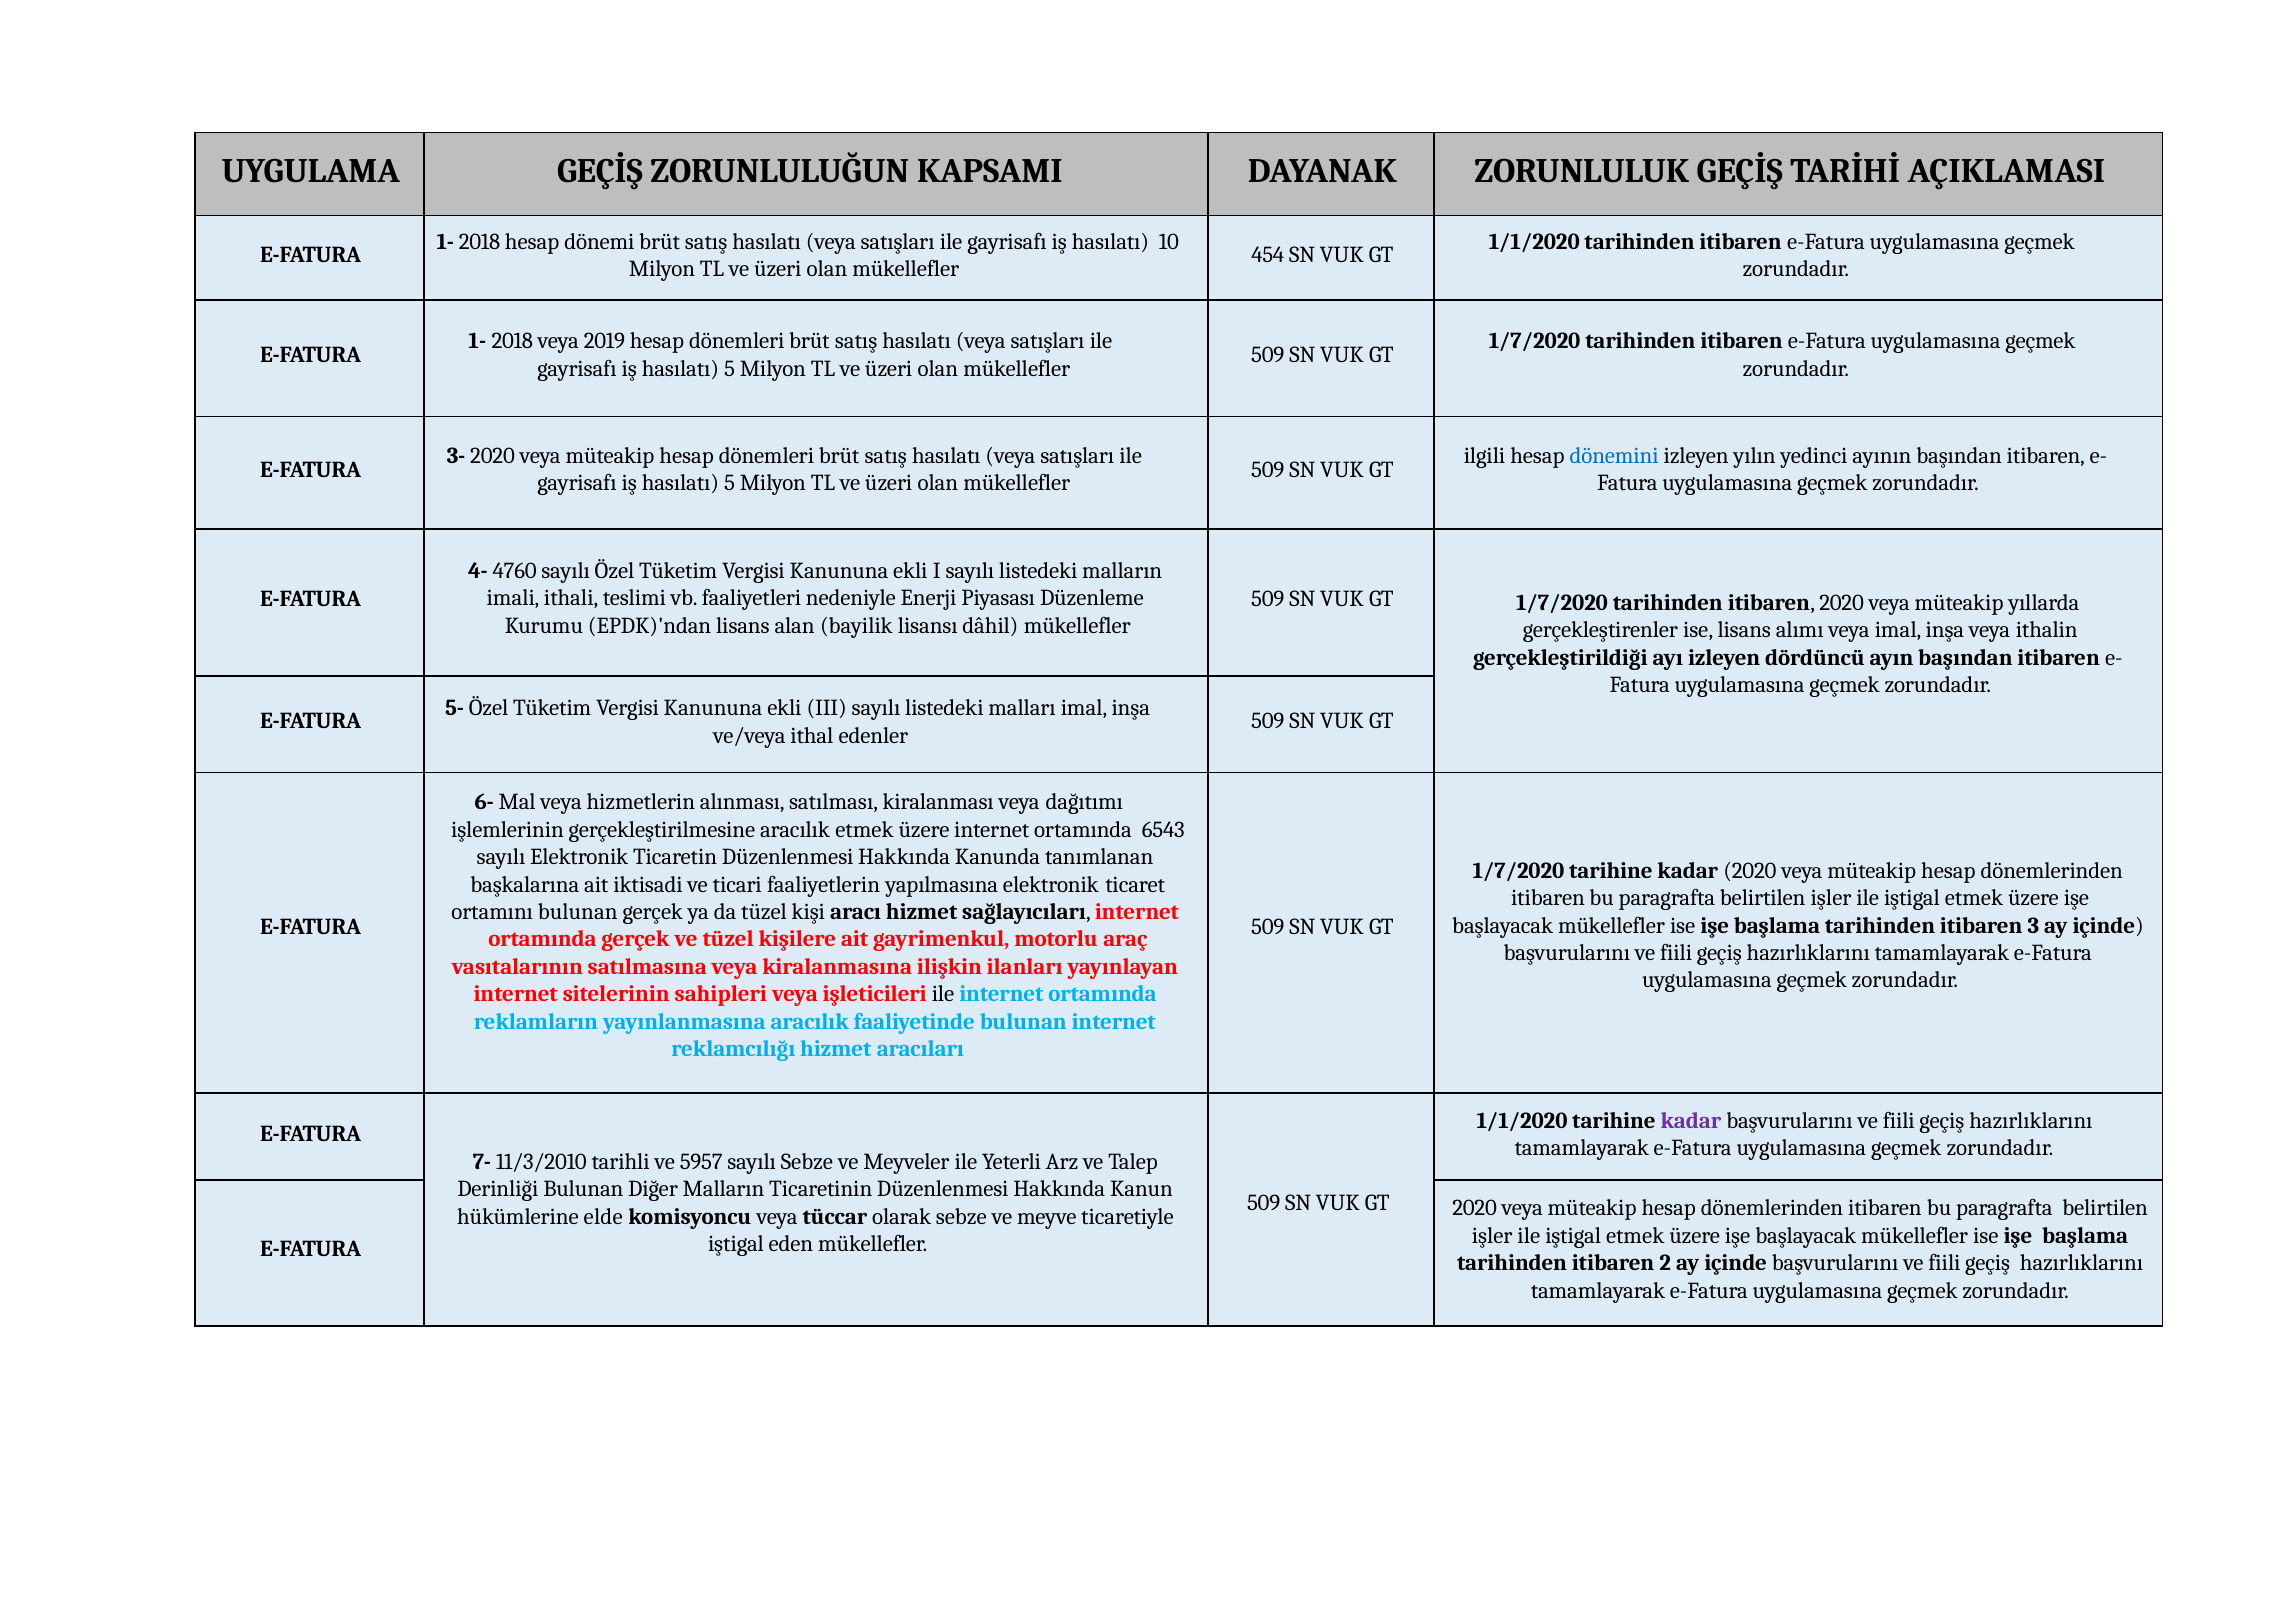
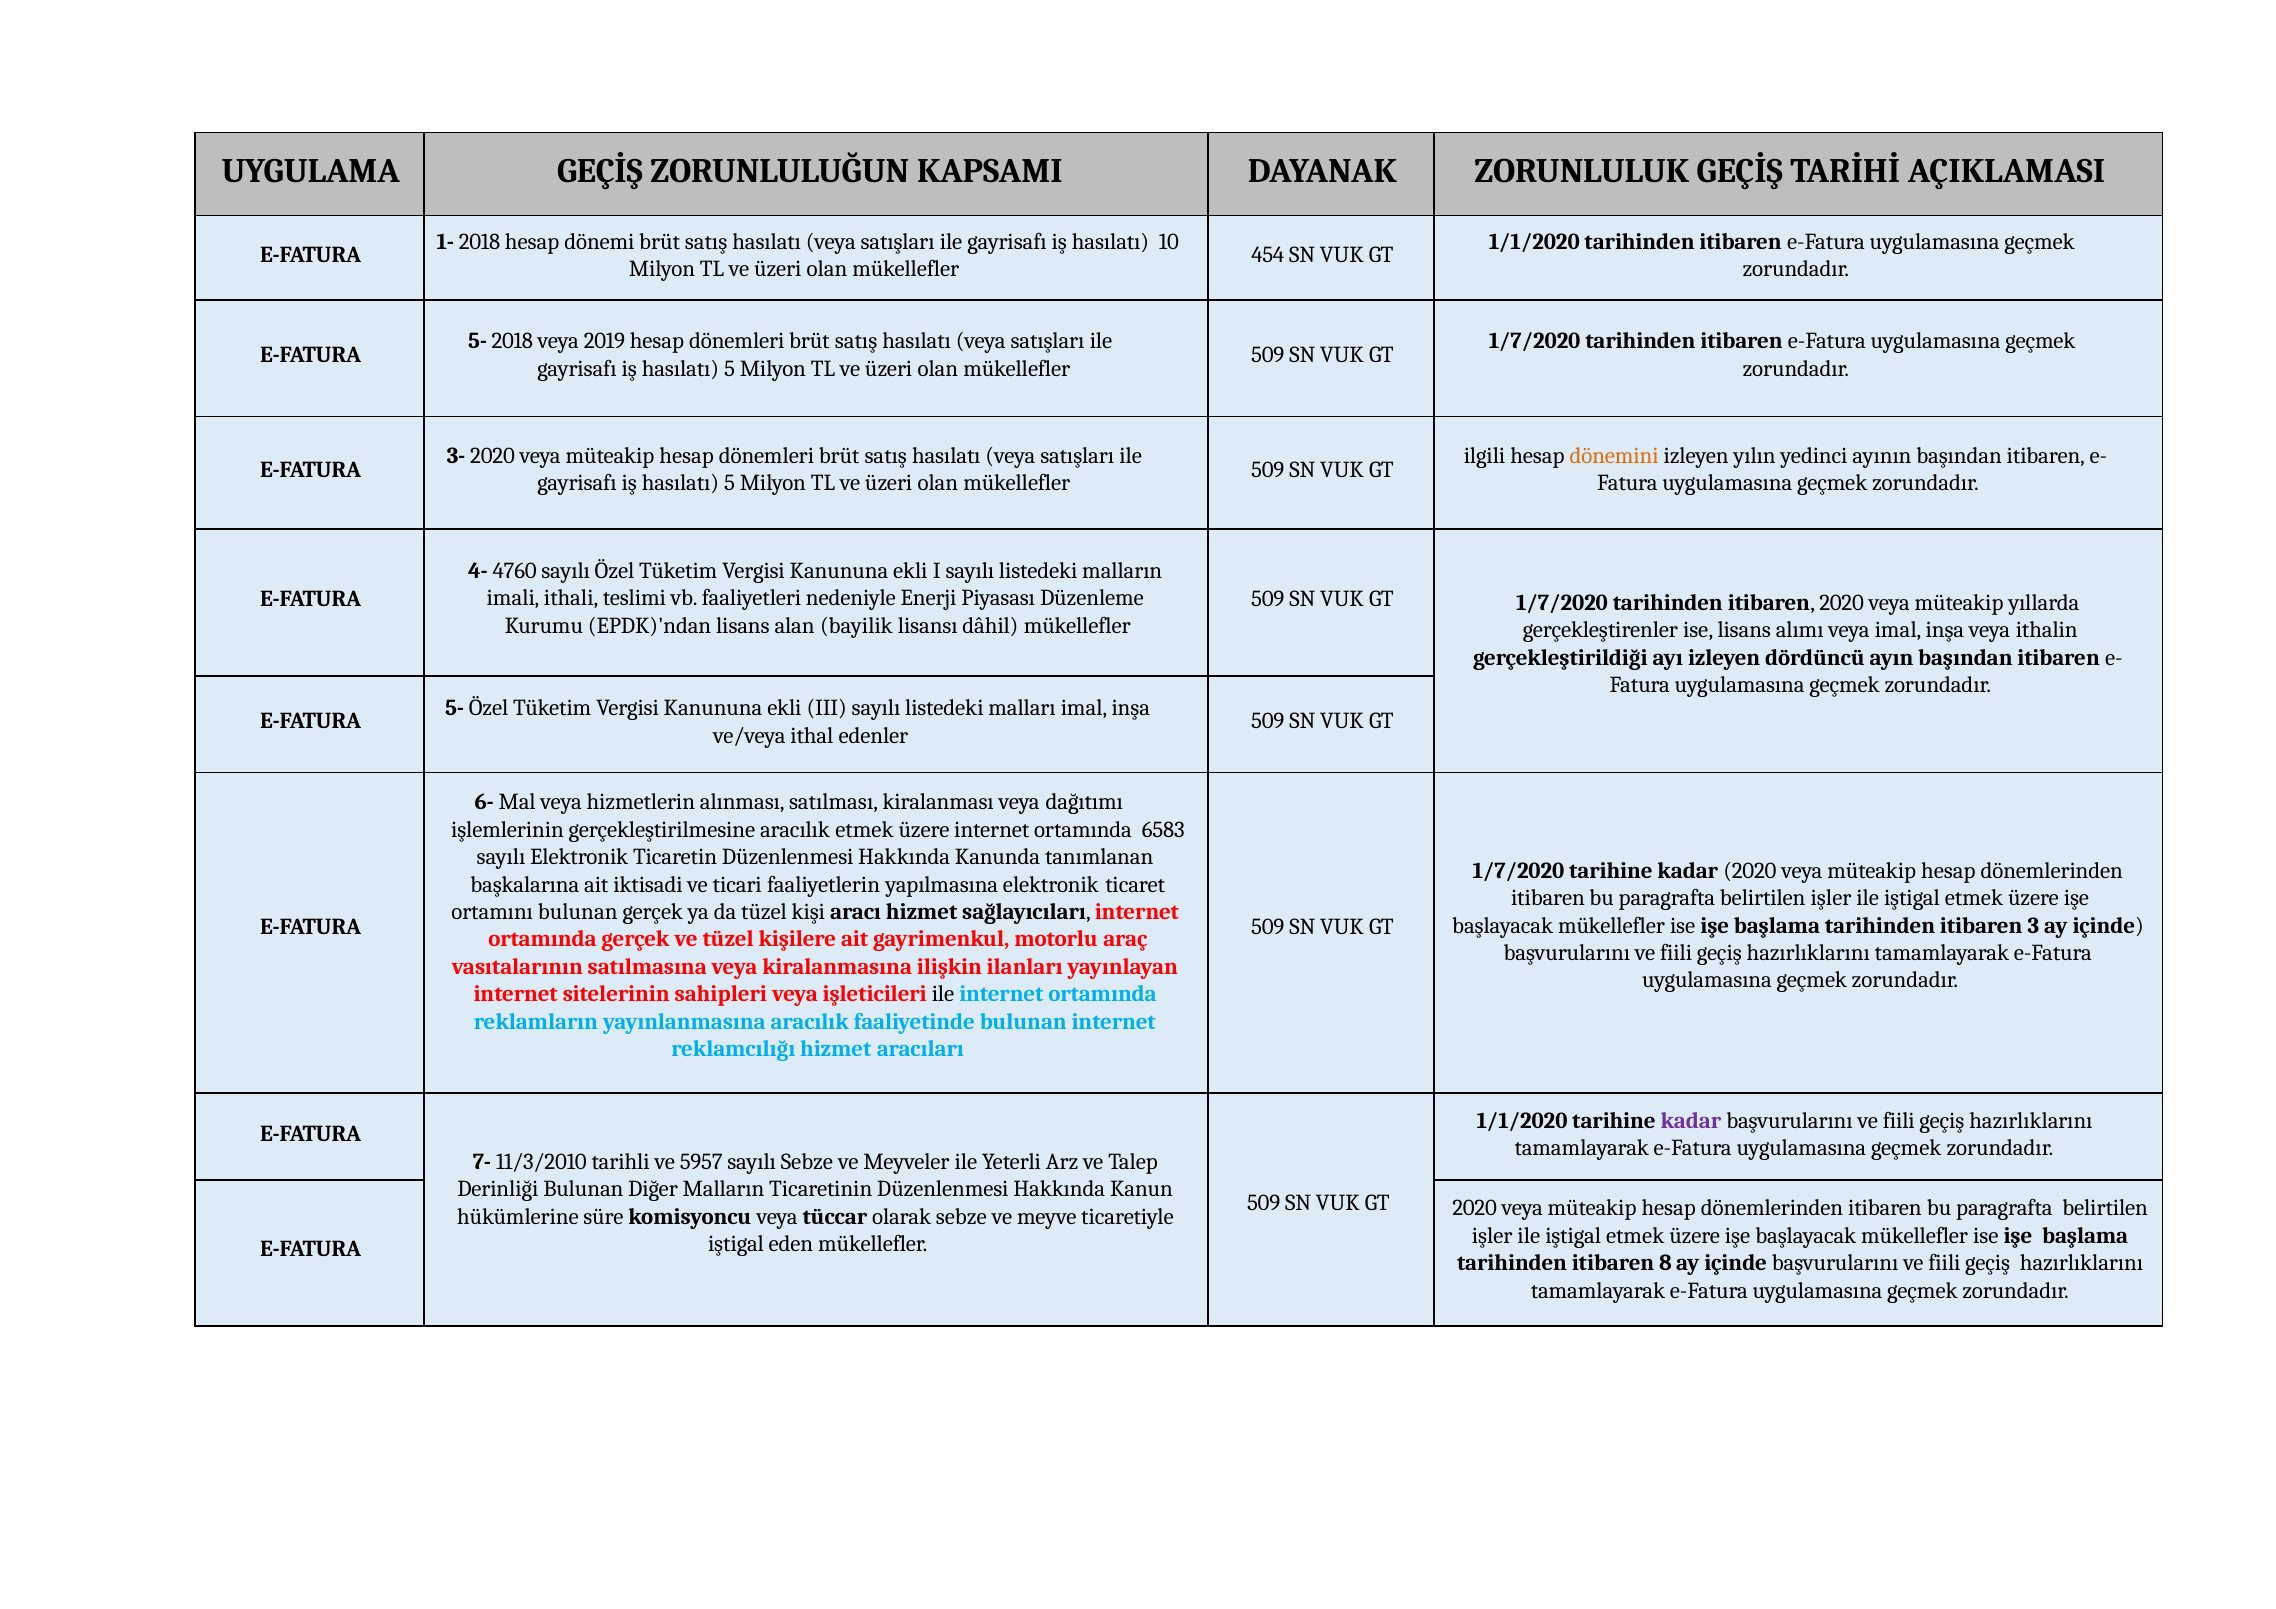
1- at (477, 341): 1- -> 5-
dönemini colour: blue -> orange
6543: 6543 -> 6583
elde: elde -> süre
2: 2 -> 8
